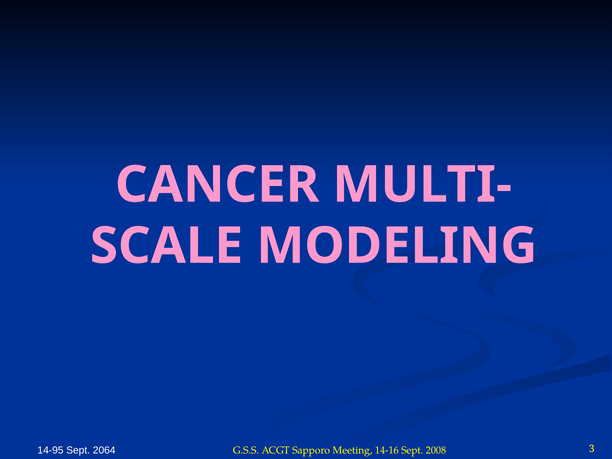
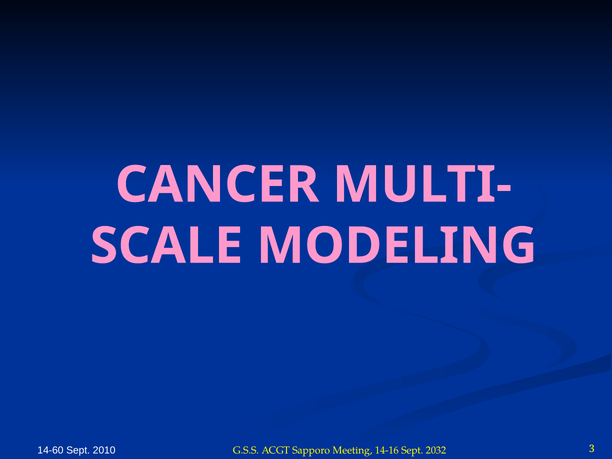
14-95: 14-95 -> 14-60
2064: 2064 -> 2010
2008: 2008 -> 2032
